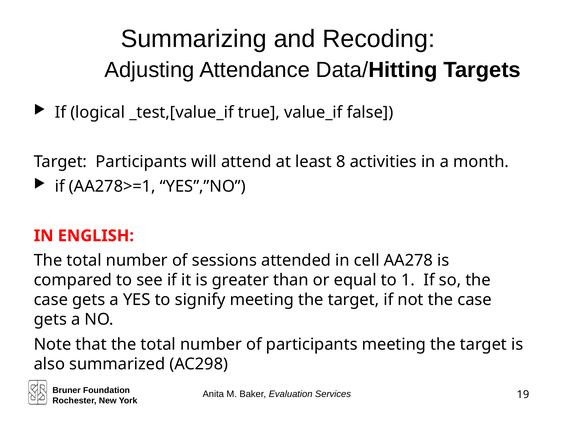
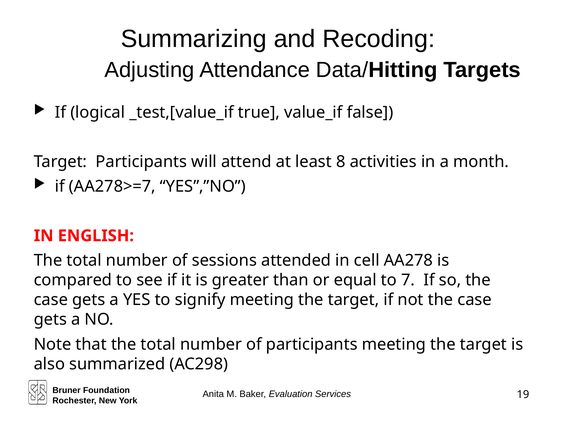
AA278>=1: AA278>=1 -> AA278>=7
1: 1 -> 7
